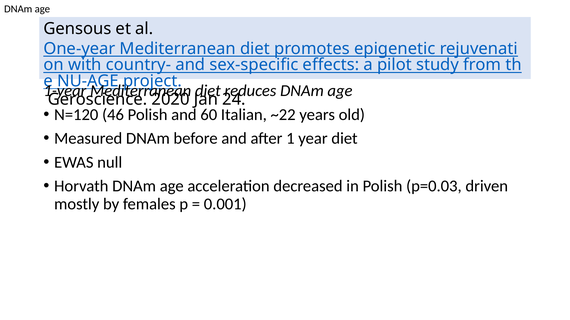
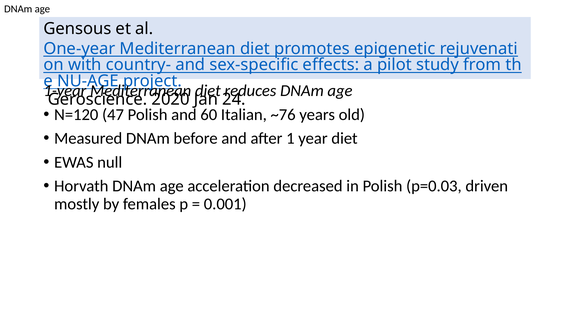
46: 46 -> 47
~22: ~22 -> ~76
